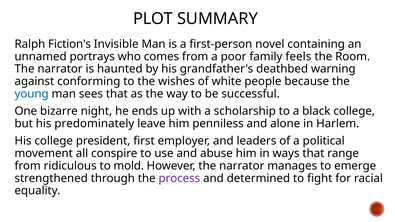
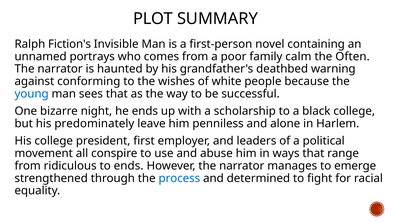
feels: feels -> calm
Room: Room -> Often
to mold: mold -> ends
process colour: purple -> blue
